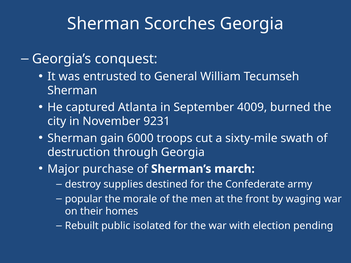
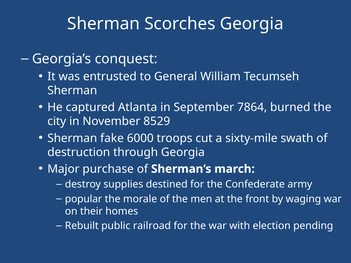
4009: 4009 -> 7864
9231: 9231 -> 8529
gain: gain -> fake
isolated: isolated -> railroad
